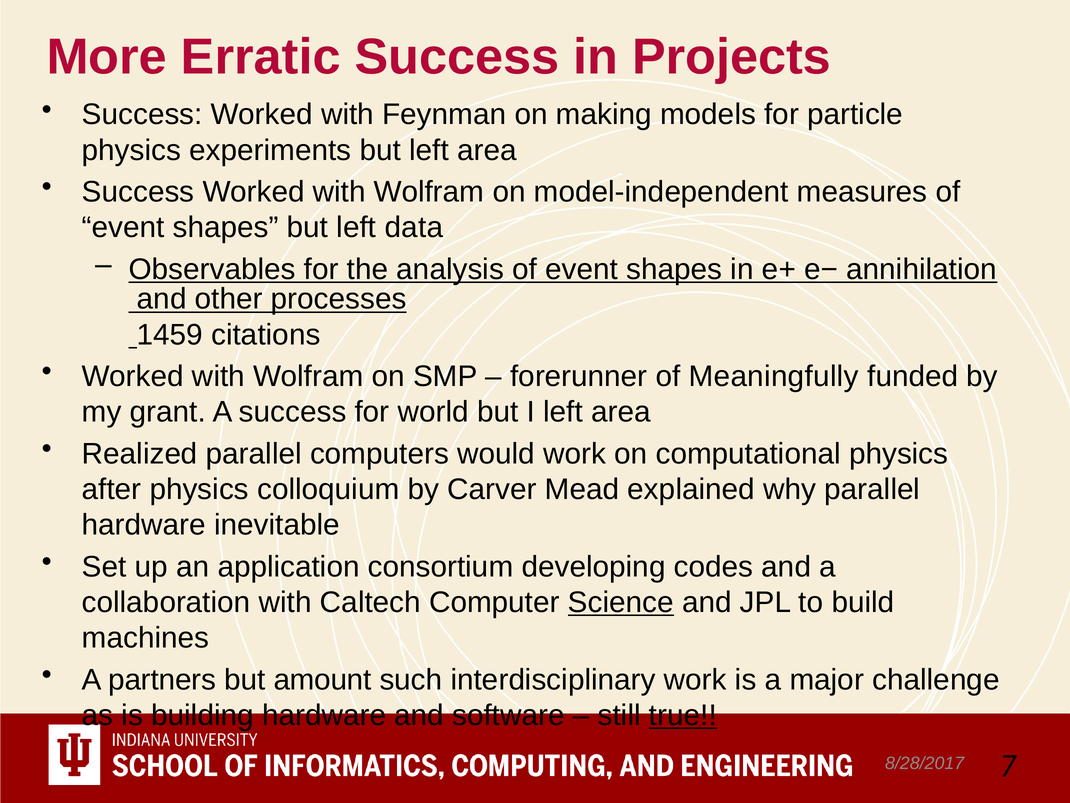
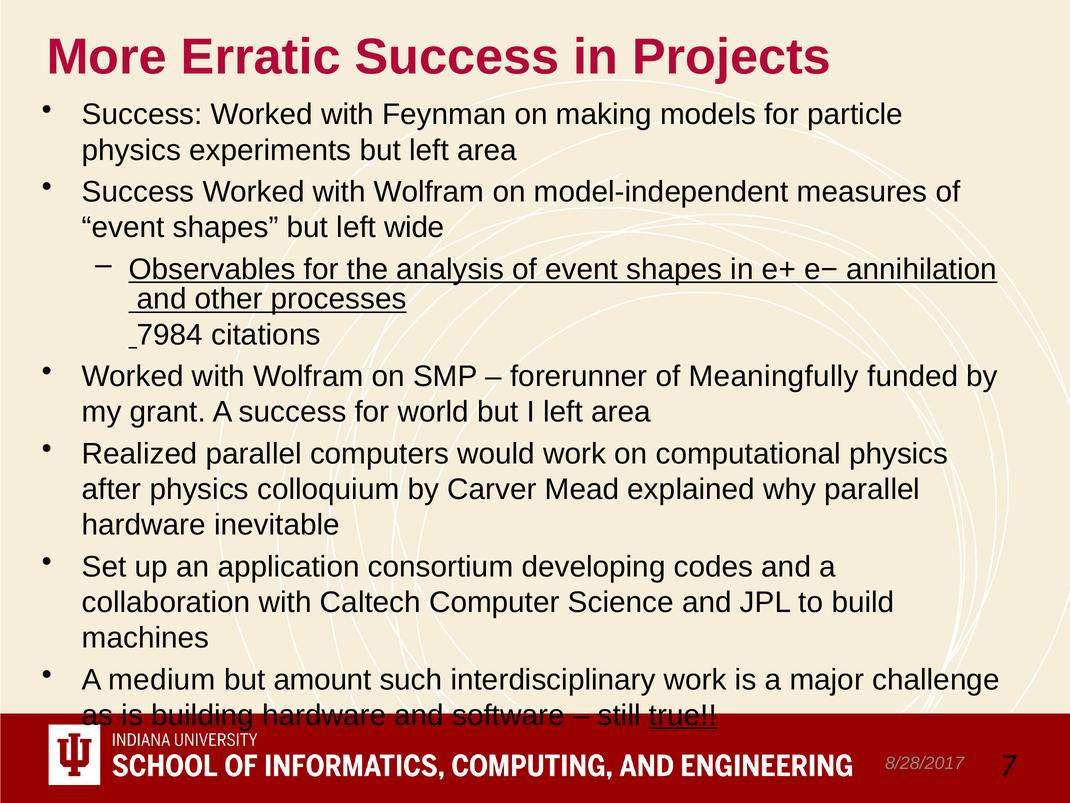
data: data -> wide
1459: 1459 -> 7984
Science underline: present -> none
partners: partners -> medium
